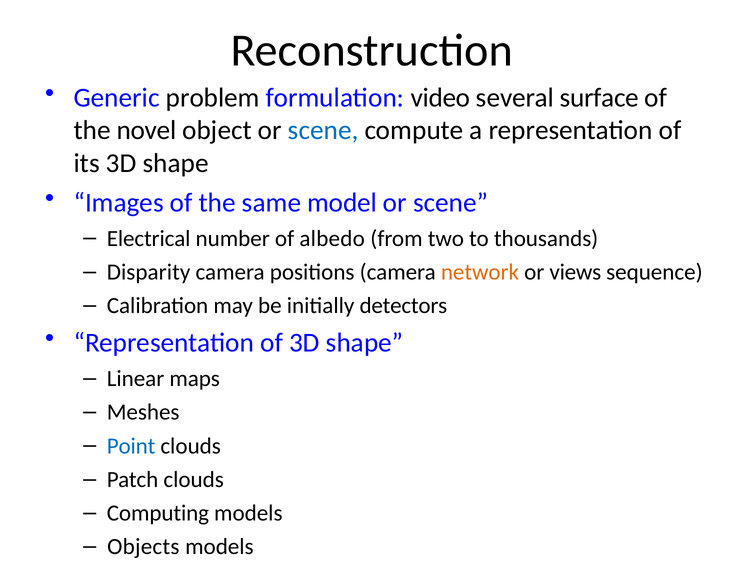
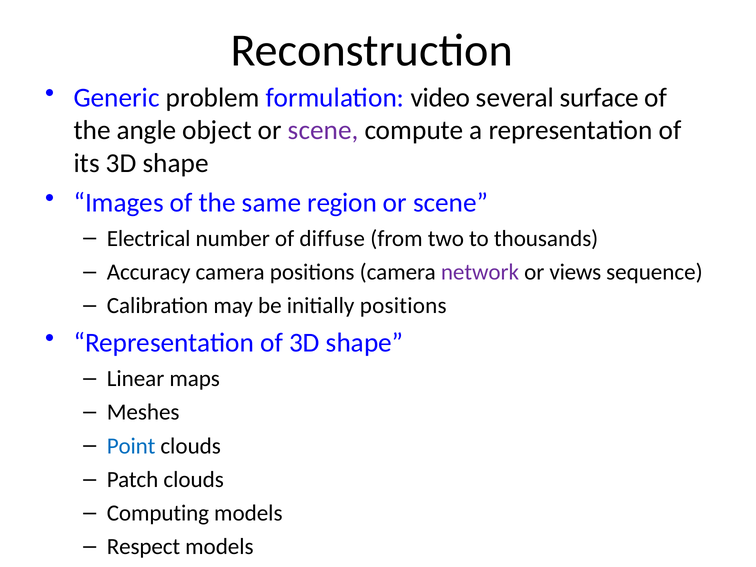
novel: novel -> angle
scene at (323, 130) colour: blue -> purple
model: model -> region
albedo: albedo -> diffuse
Disparity: Disparity -> Accuracy
network colour: orange -> purple
initially detectors: detectors -> positions
Objects: Objects -> Respect
